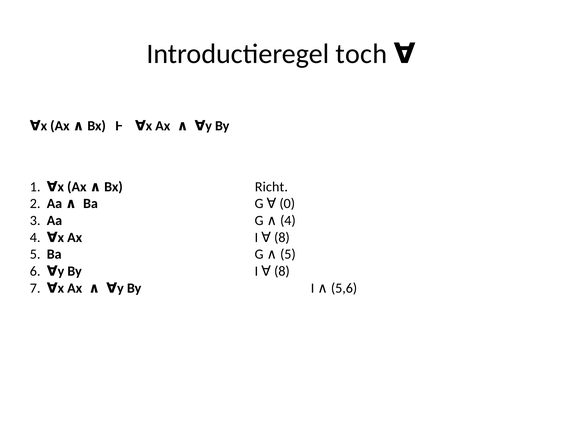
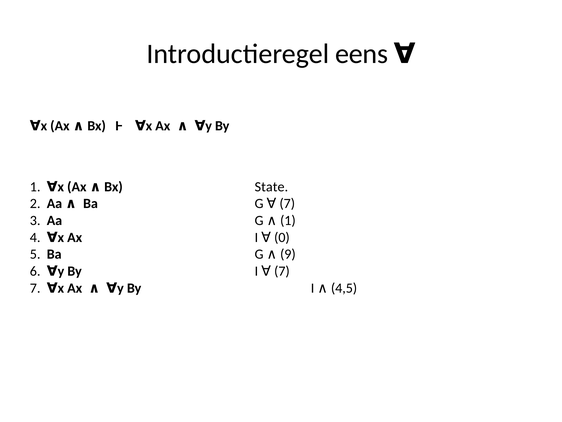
toch: toch -> eens
Richt: Richt -> State
G 0: 0 -> 7
G 4: 4 -> 1
8 at (282, 237): 8 -> 0
G 5: 5 -> 9
8 at (282, 271): 8 -> 7
5,6: 5,6 -> 4,5
